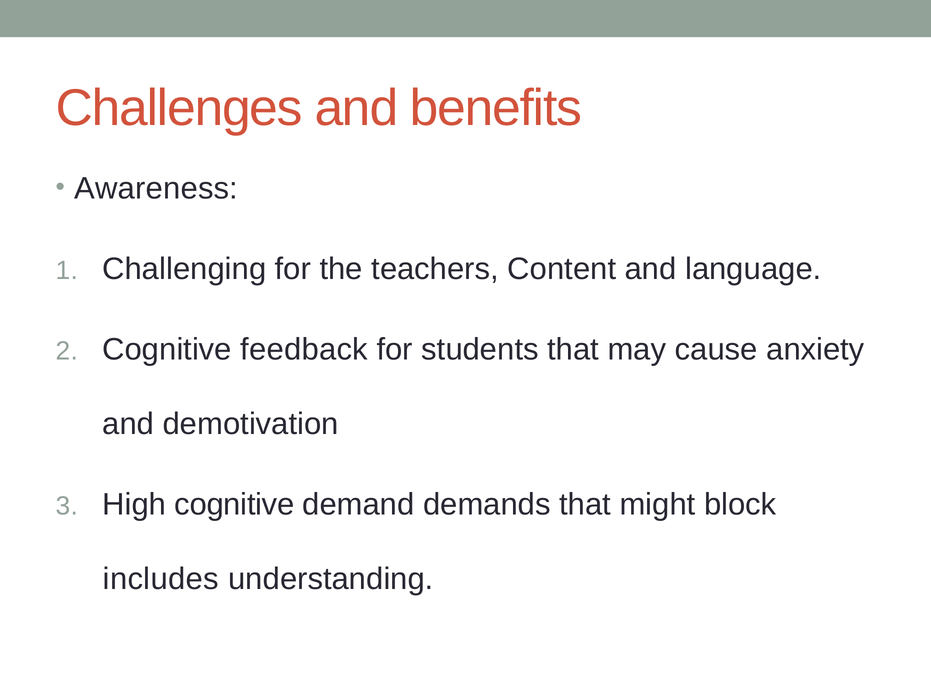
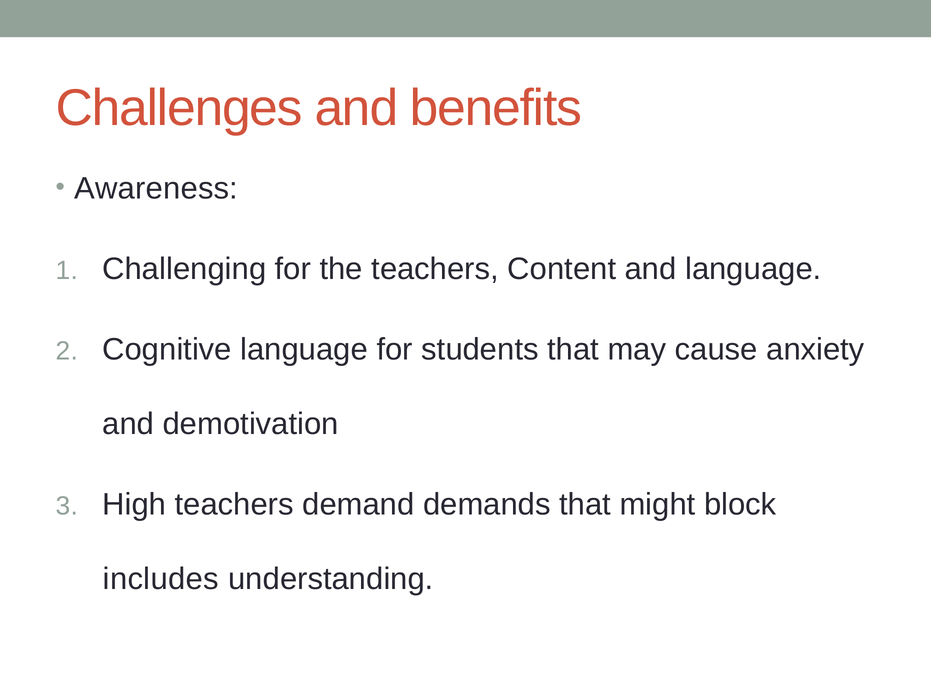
Cognitive feedback: feedback -> language
High cognitive: cognitive -> teachers
